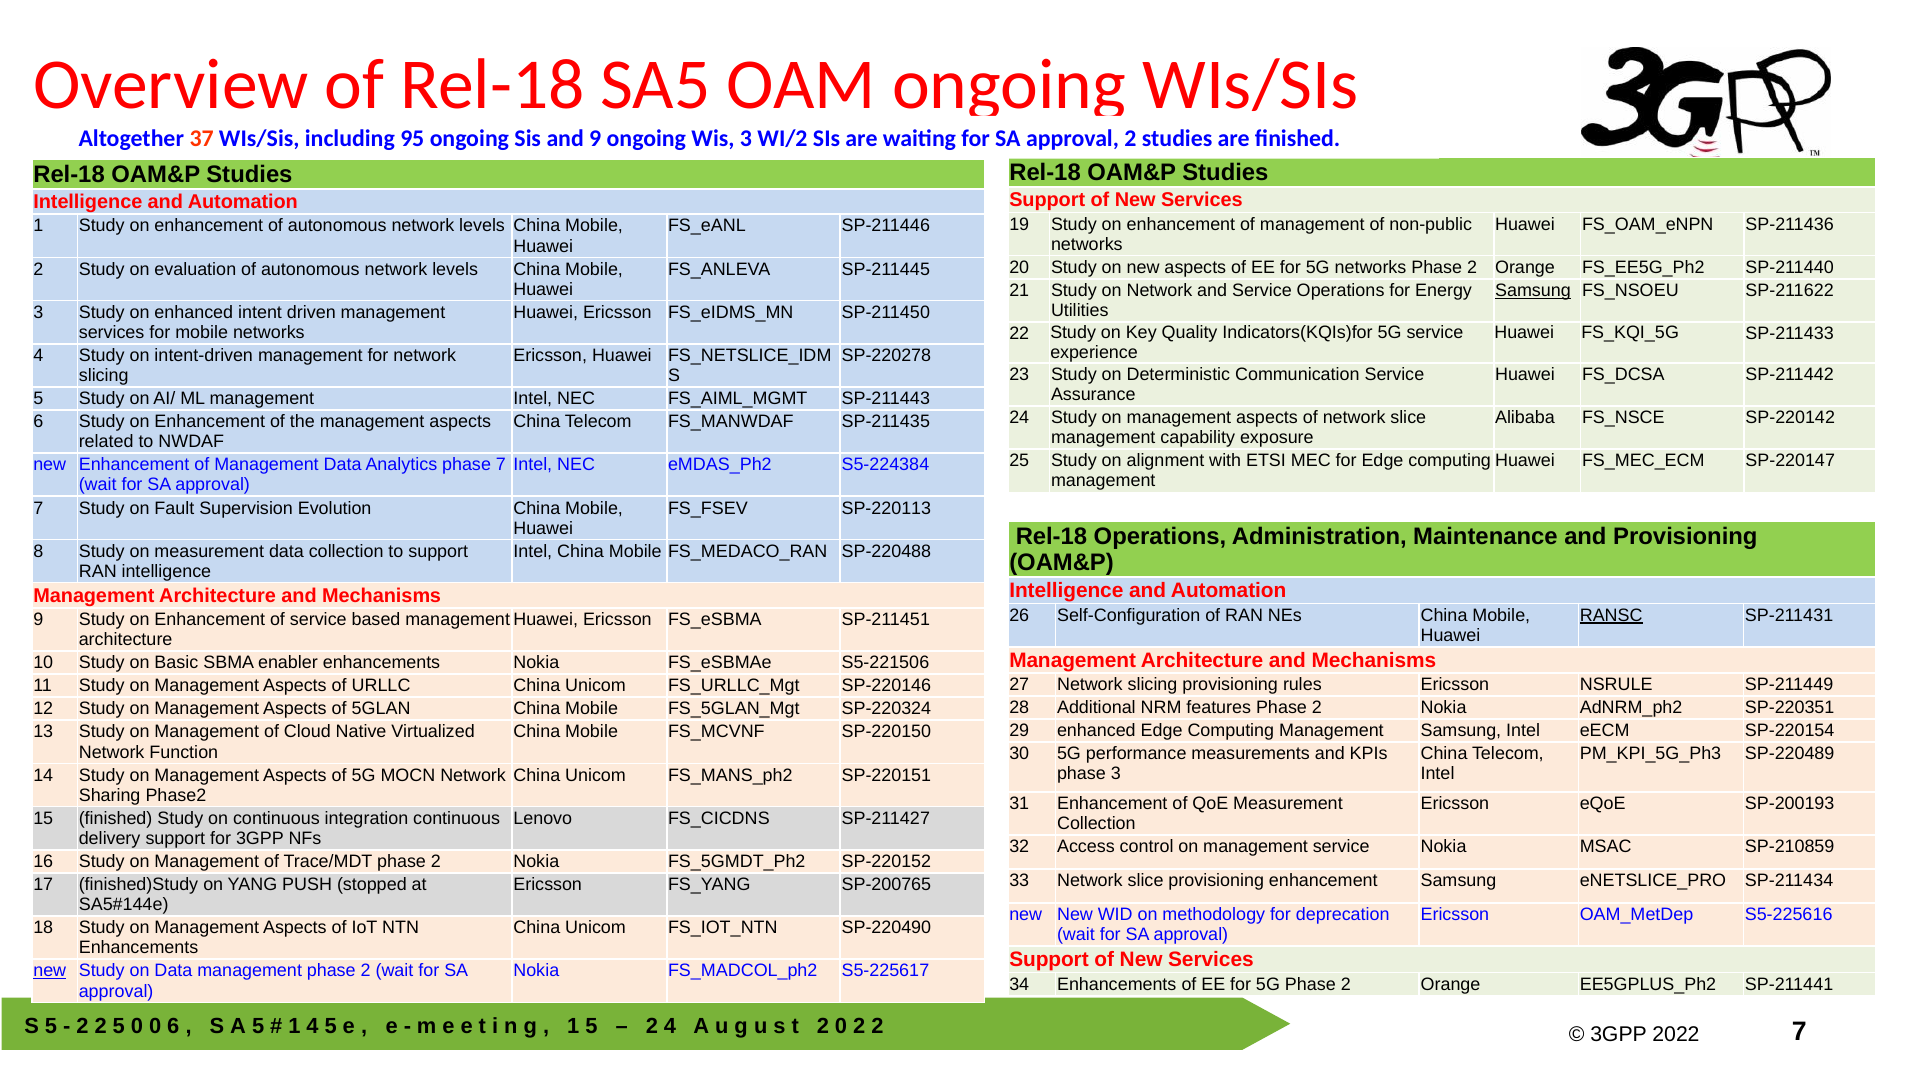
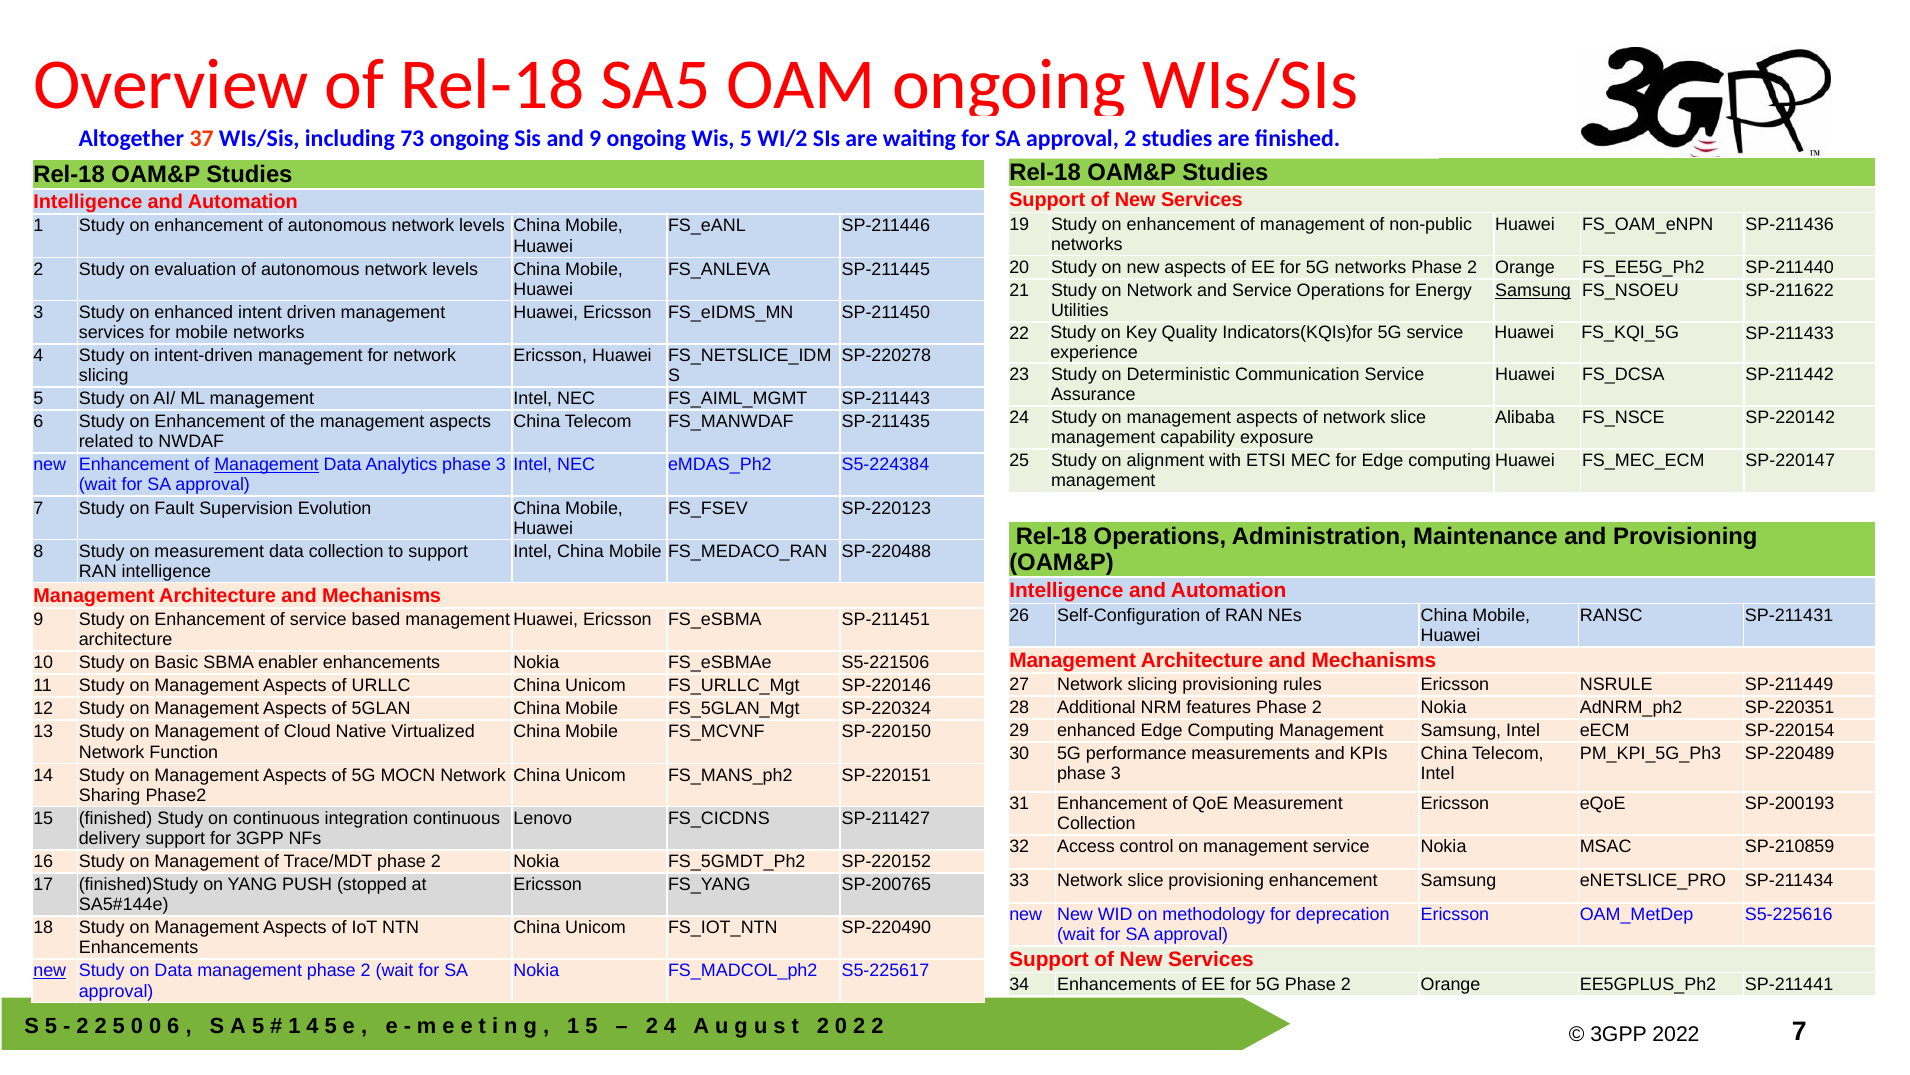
95: 95 -> 73
Wis 3: 3 -> 5
Management at (266, 465) underline: none -> present
Analytics phase 7: 7 -> 3
SP-220113: SP-220113 -> SP-220123
RANSC underline: present -> none
